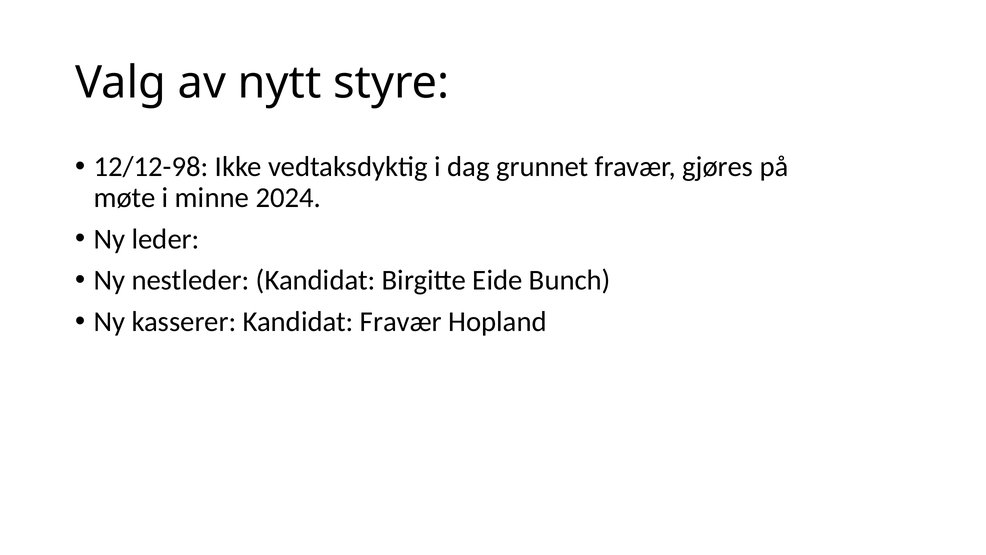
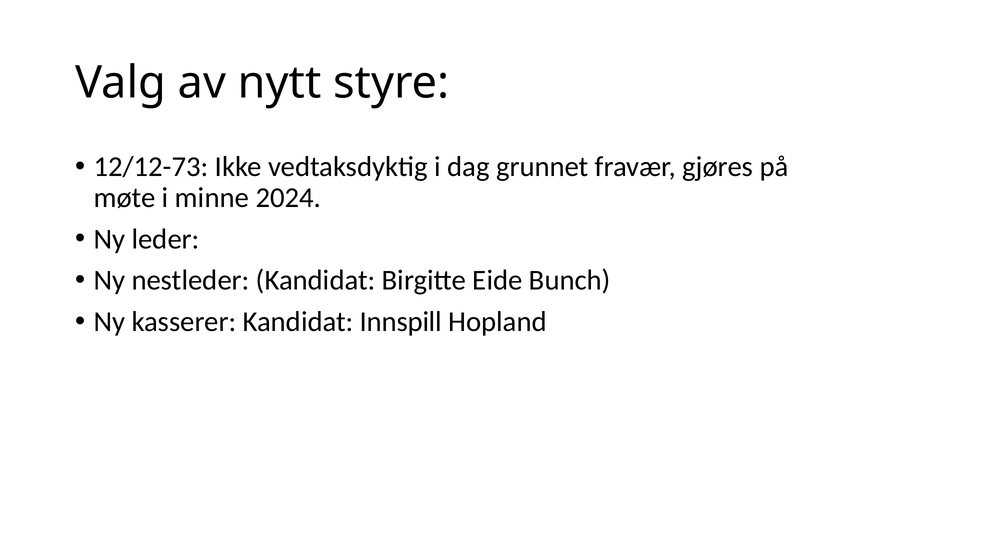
12/12-98: 12/12-98 -> 12/12-73
Kandidat Fravær: Fravær -> Innspill
